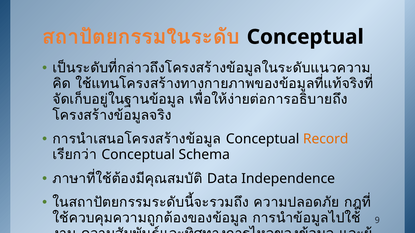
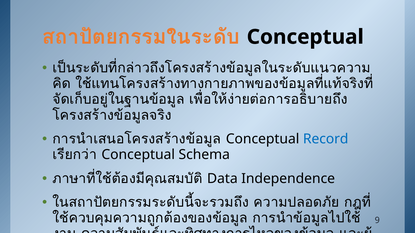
Record colour: orange -> blue
